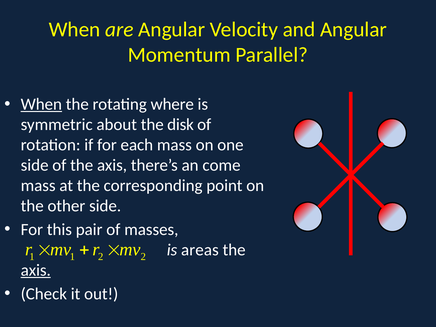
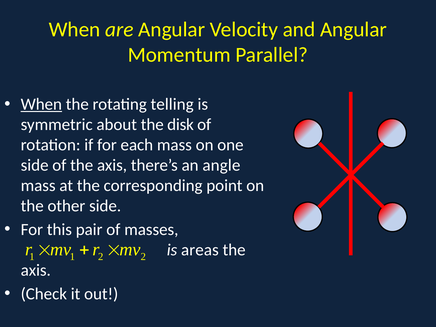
where: where -> telling
come: come -> angle
axis at (36, 270) underline: present -> none
